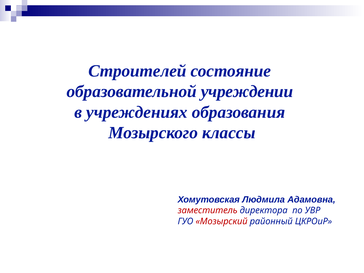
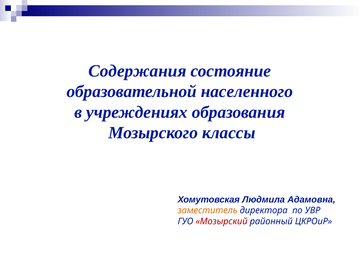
Строителей: Строителей -> Содержания
учреждении: учреждении -> населенного
заместитель colour: red -> orange
